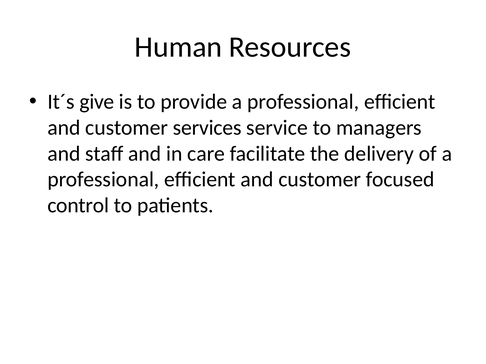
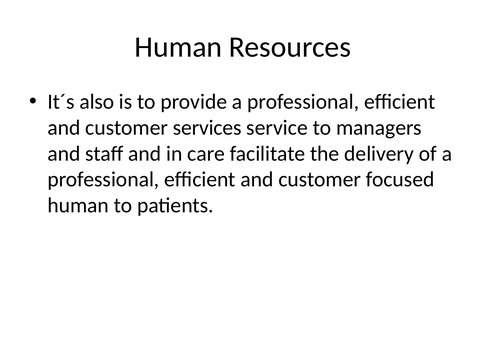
give: give -> also
control at (78, 206): control -> human
